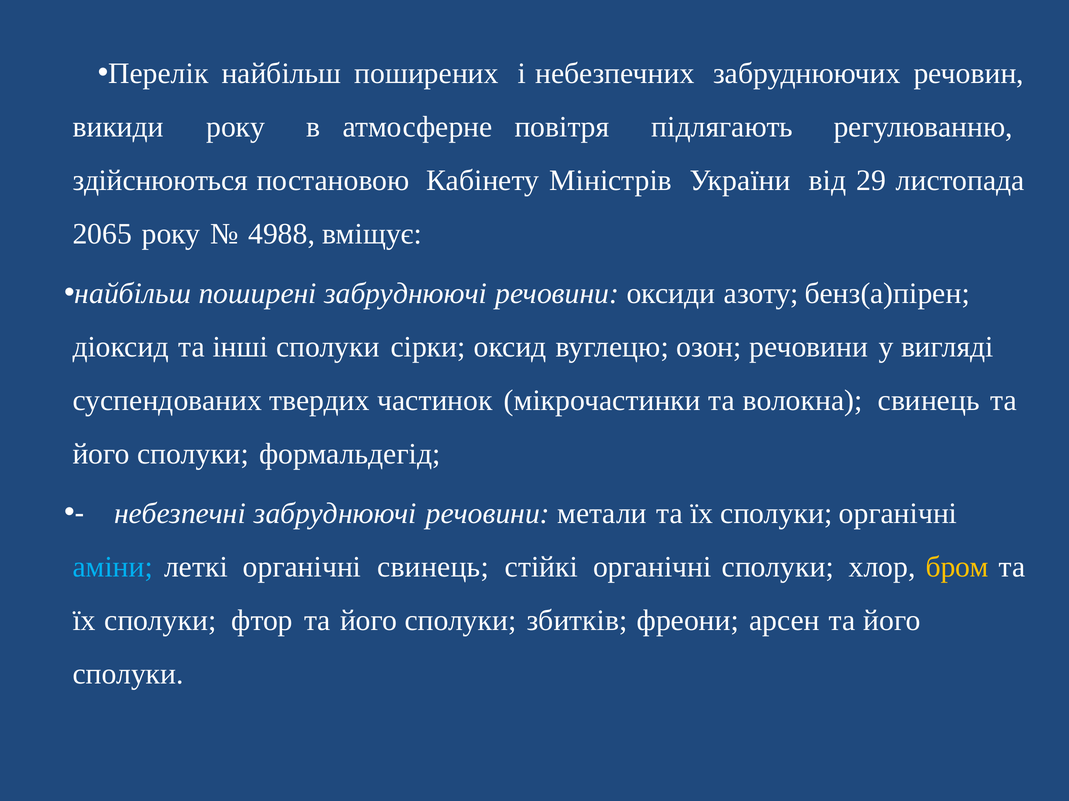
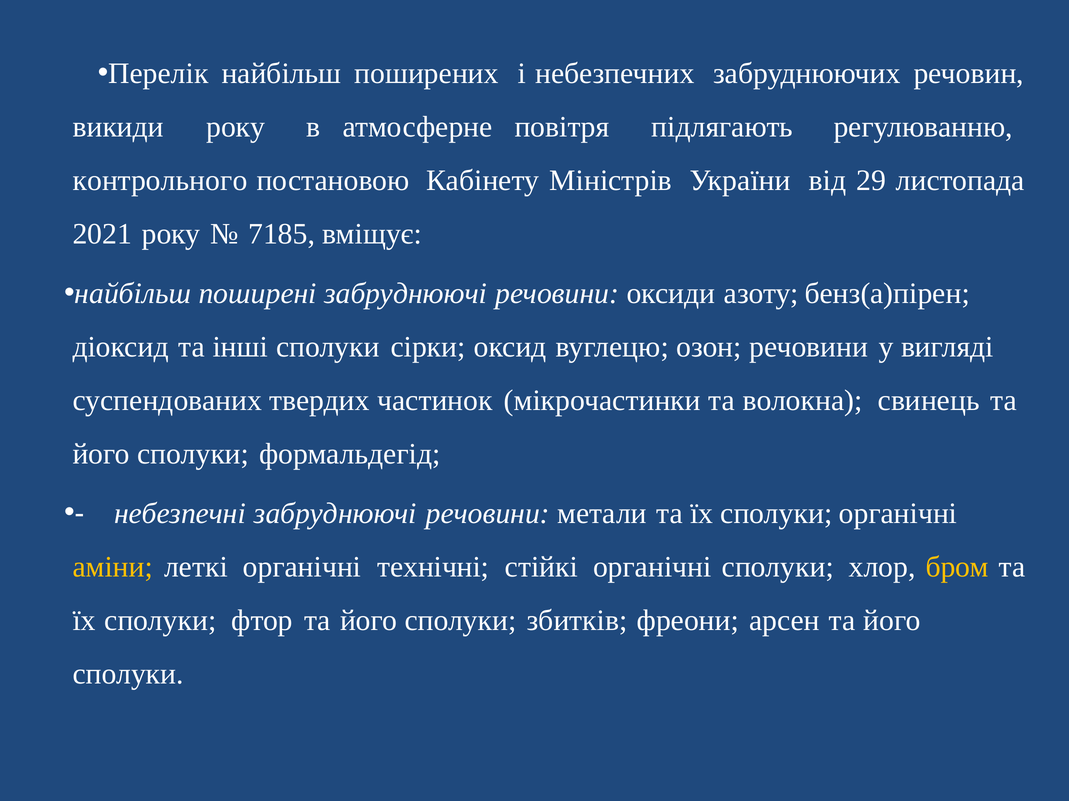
здійснюються: здійснюються -> контрольного
2065: 2065 -> 2021
4988: 4988 -> 7185
аміни colour: light blue -> yellow
органічні свинець: свинець -> технічні
